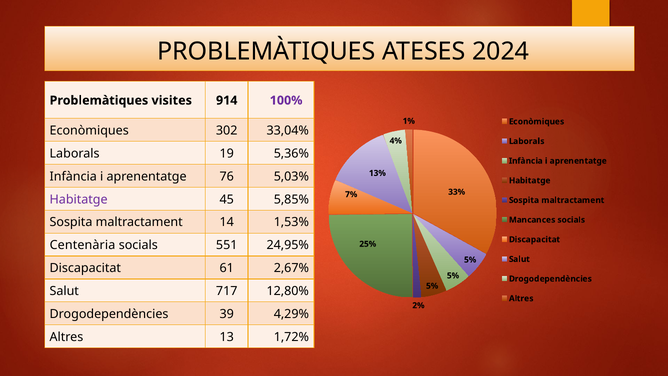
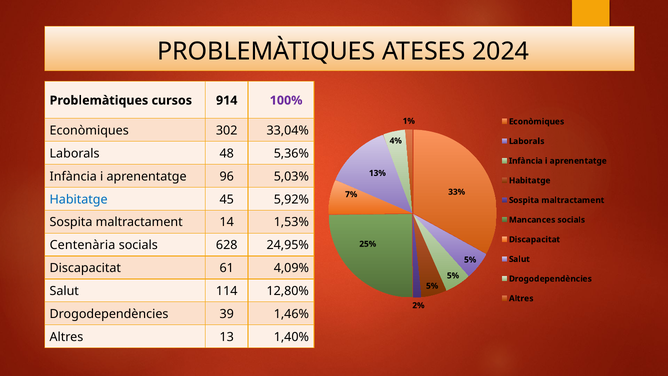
visites: visites -> cursos
19: 19 -> 48
76: 76 -> 96
Habitatge at (79, 199) colour: purple -> blue
5,85%: 5,85% -> 5,92%
551: 551 -> 628
2,67%: 2,67% -> 4,09%
717: 717 -> 114
4,29%: 4,29% -> 1,46%
1,72%: 1,72% -> 1,40%
